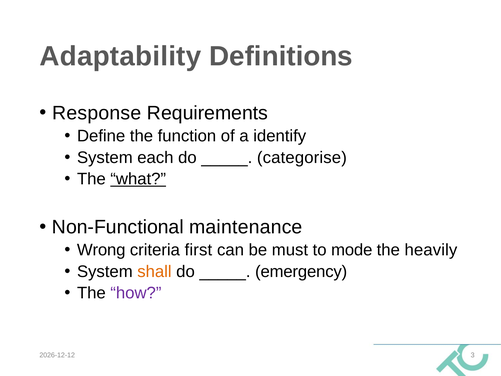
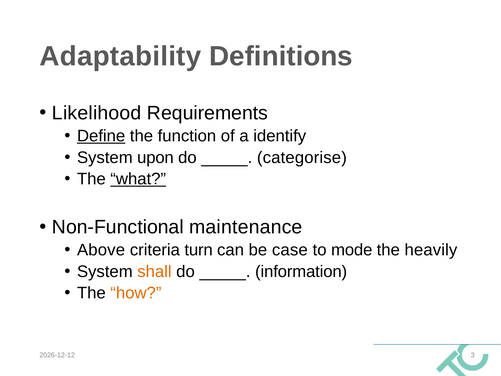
Response: Response -> Likelihood
Define underline: none -> present
each: each -> upon
Wrong: Wrong -> Above
first: first -> turn
must: must -> case
emergency: emergency -> information
how colour: purple -> orange
